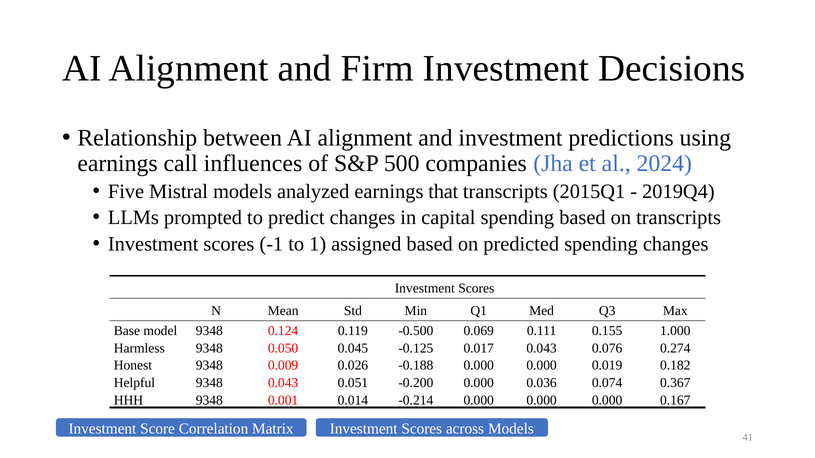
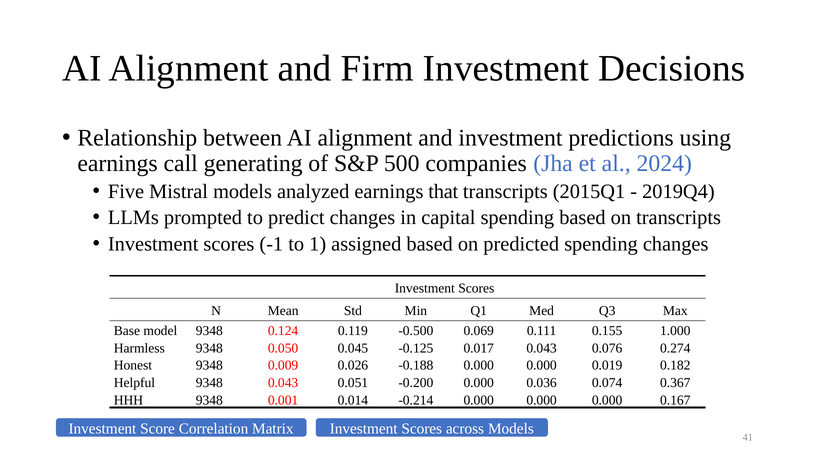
influences: influences -> generating
